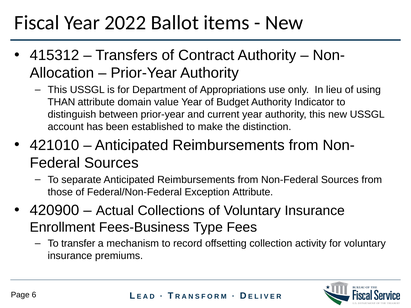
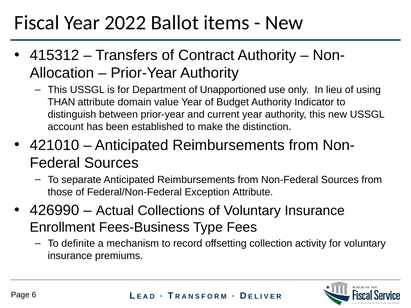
Appropriations: Appropriations -> Unapportioned
420900: 420900 -> 426990
transfer: transfer -> definite
